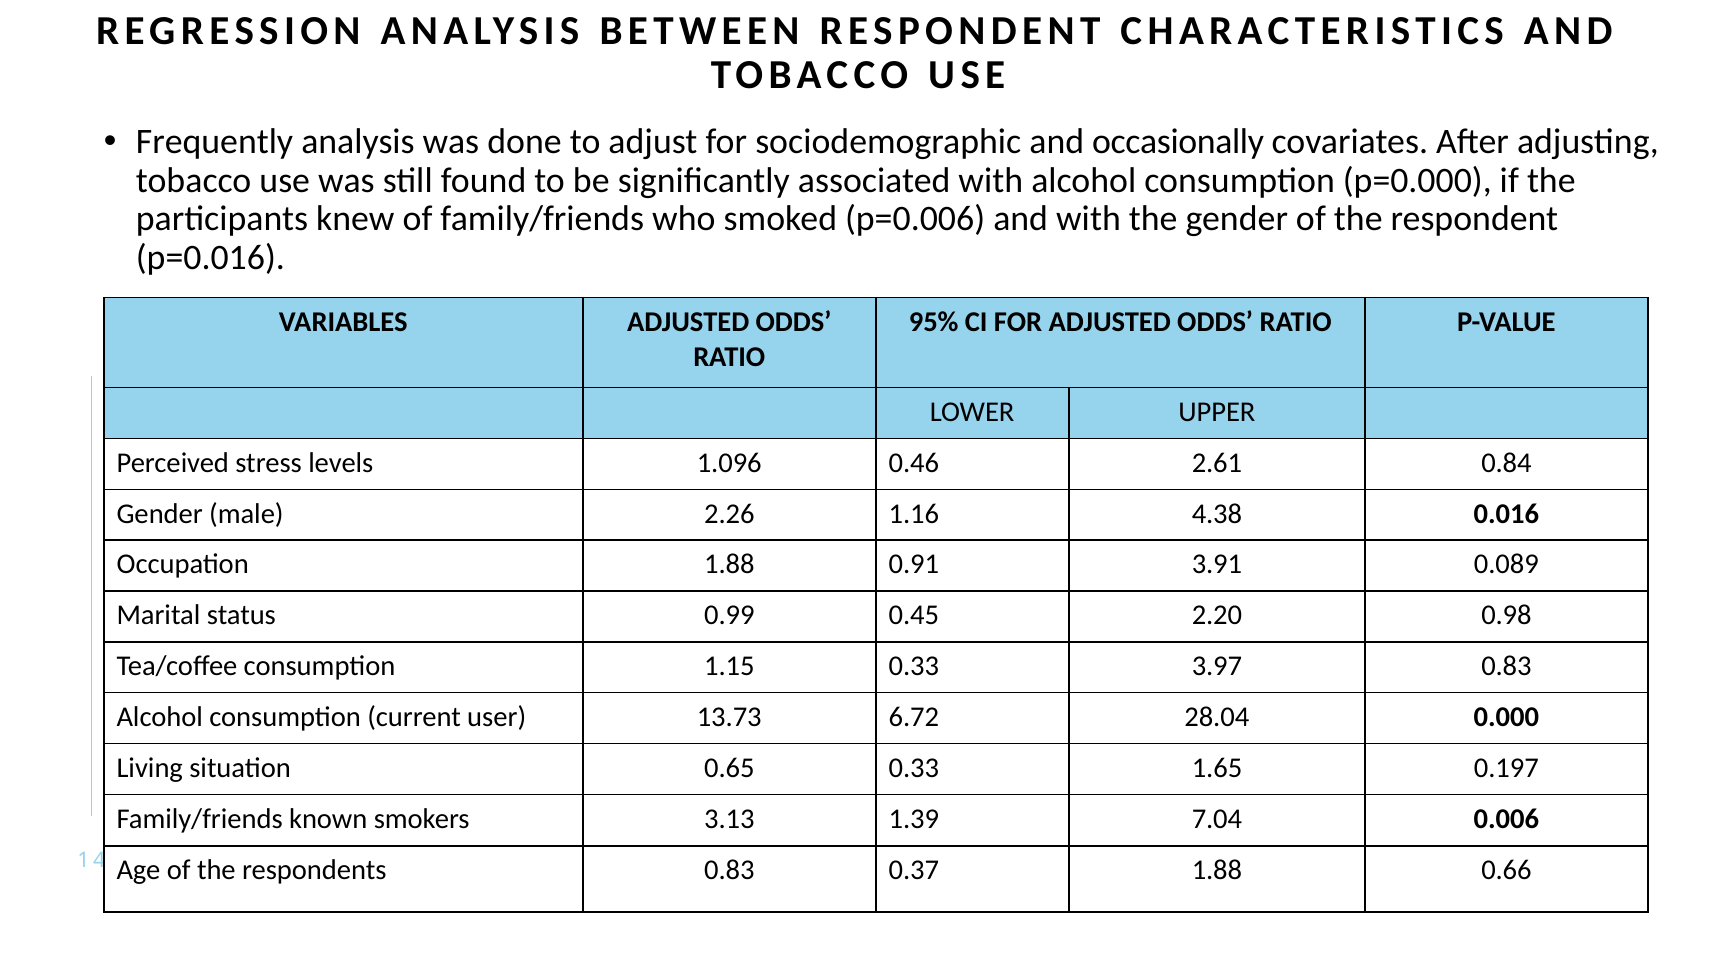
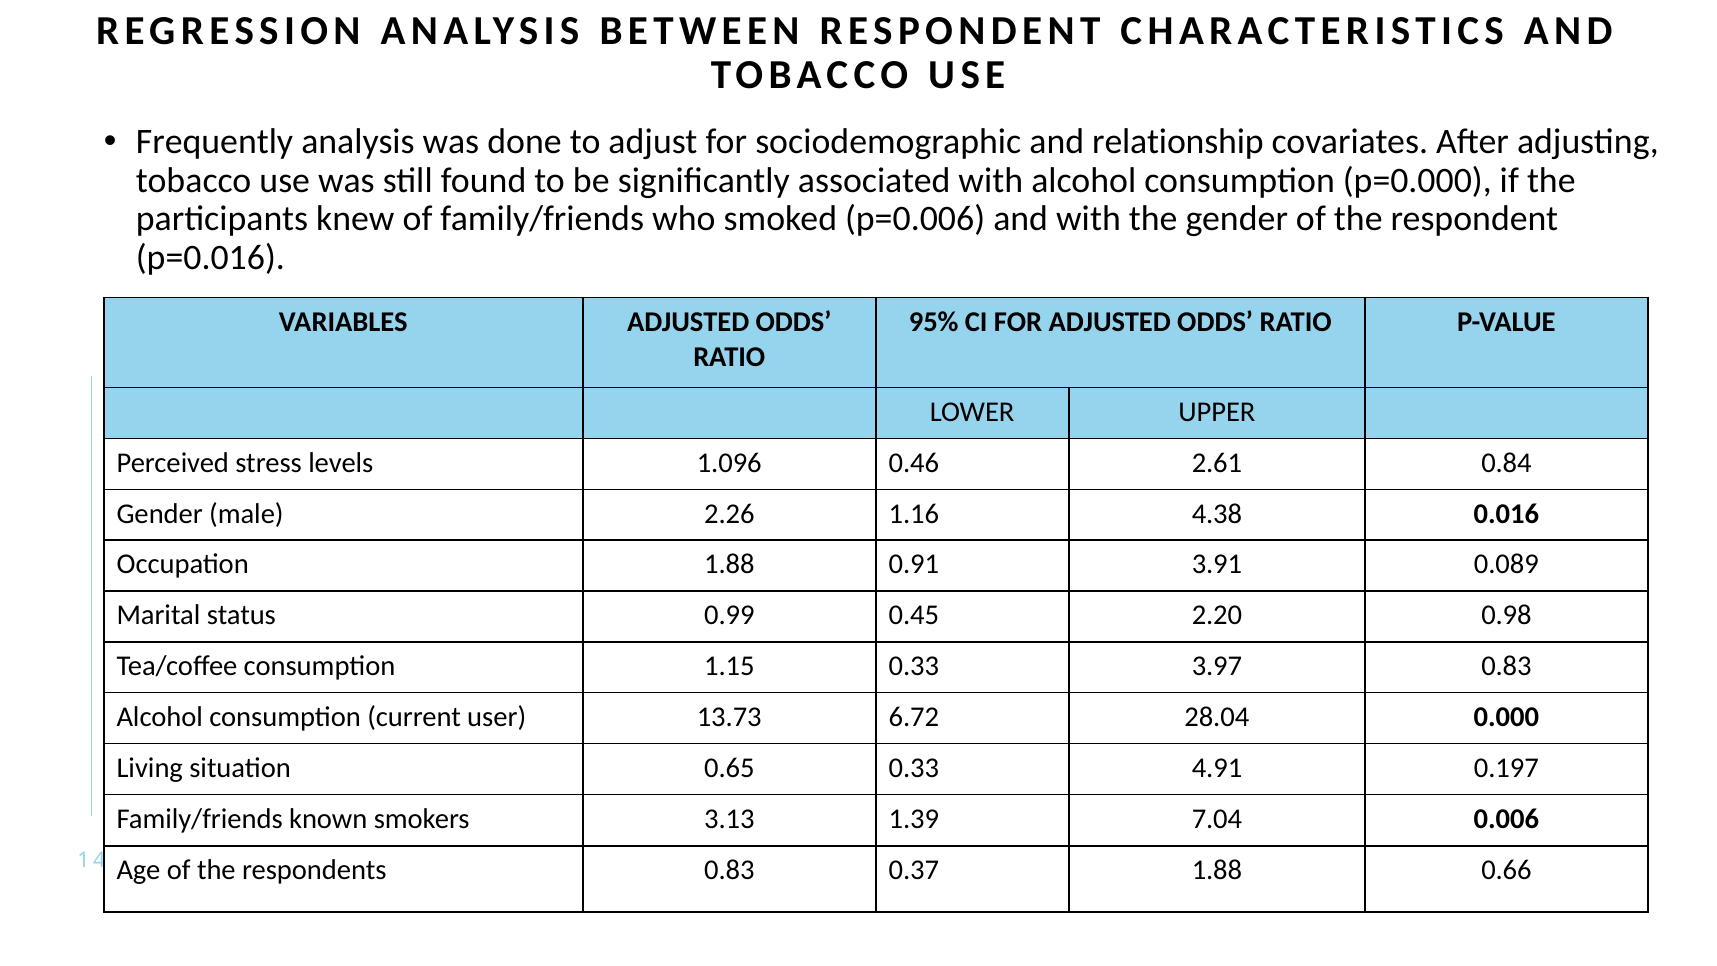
occasionally: occasionally -> relationship
1.65: 1.65 -> 4.91
